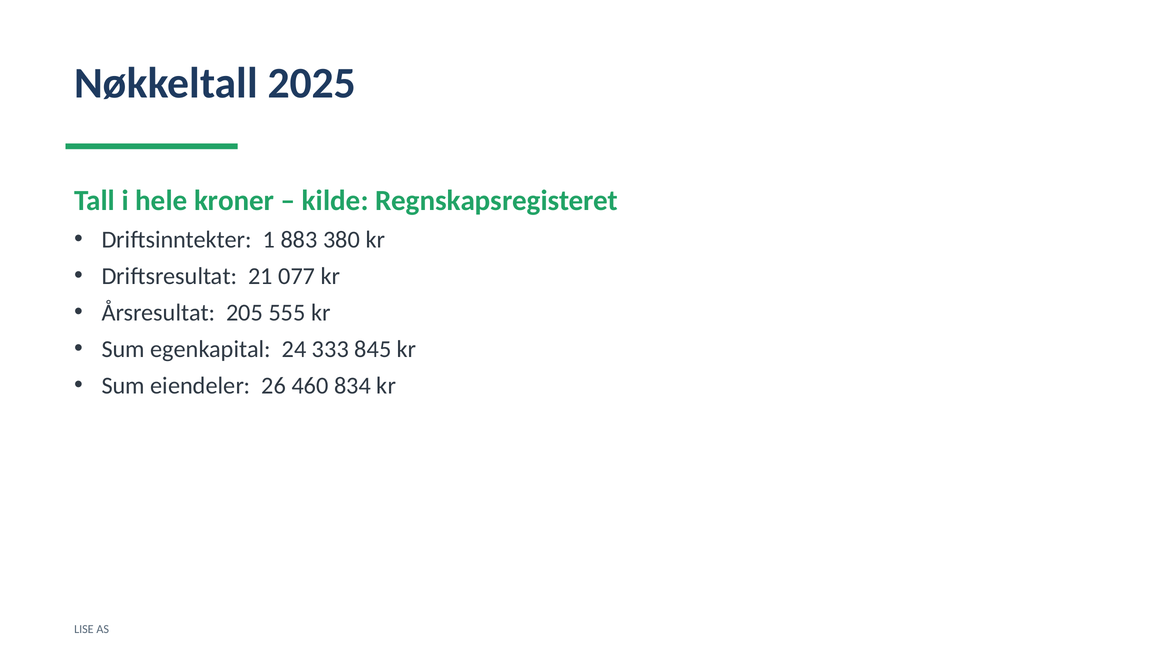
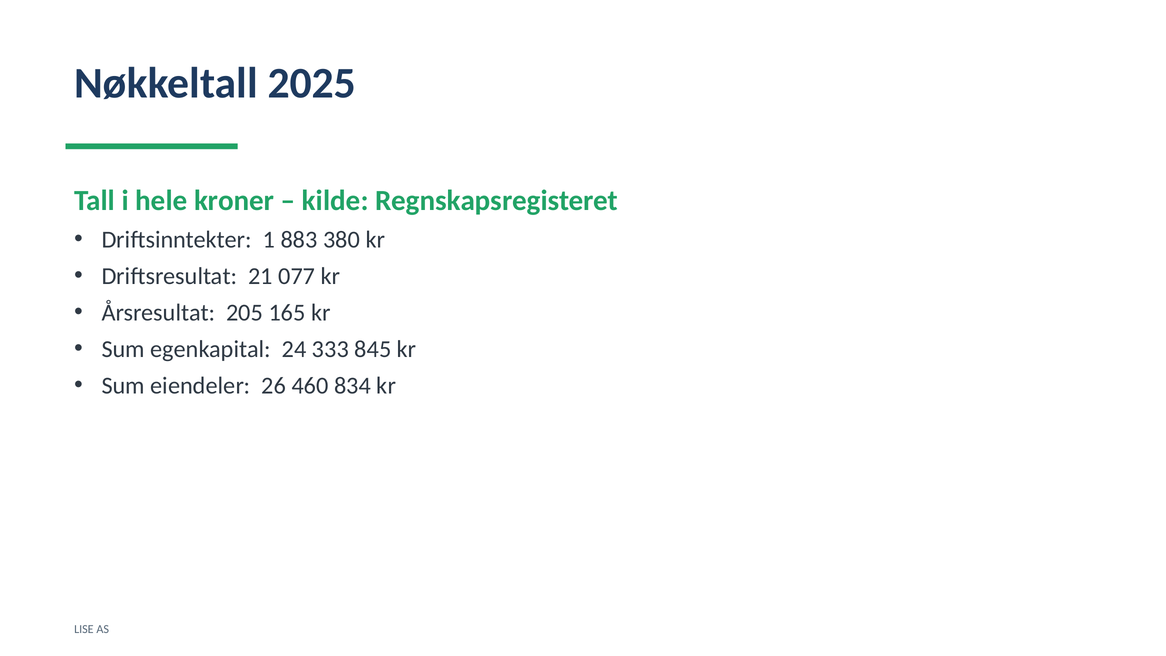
555: 555 -> 165
